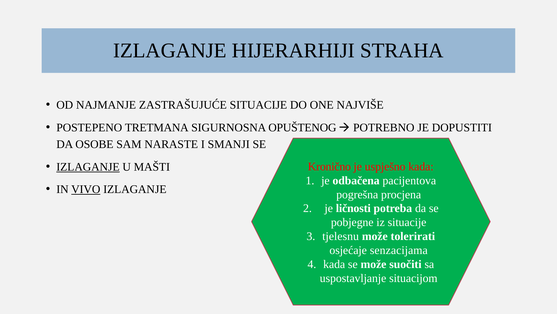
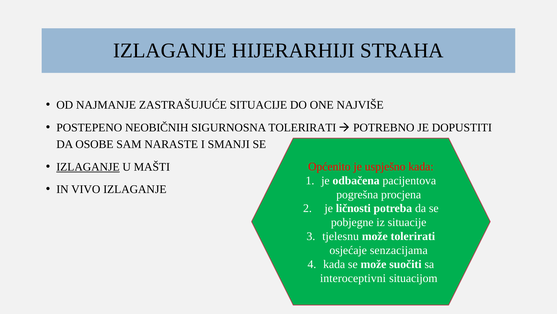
TRETMANA: TRETMANA -> NEOBIČNIH
SIGURNOSNA OPUŠTENOG: OPUŠTENOG -> TOLERIRATI
Kronično: Kronično -> Općenito
VIVO underline: present -> none
uspostavljanje: uspostavljanje -> interoceptivni
